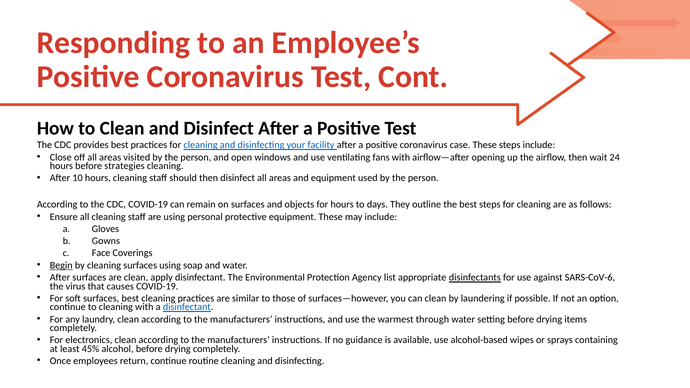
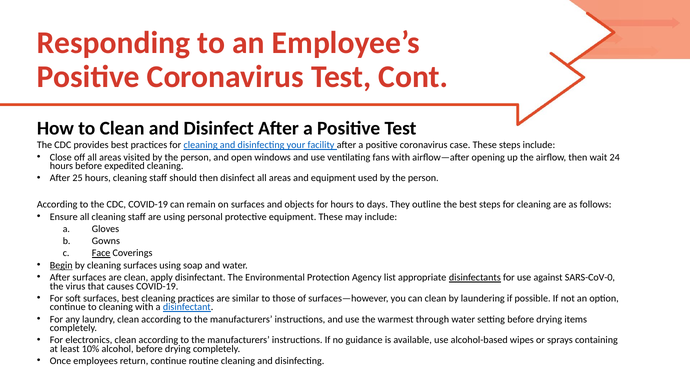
strategies: strategies -> expedited
10: 10 -> 25
Face underline: none -> present
SARS-CoV-6: SARS-CoV-6 -> SARS-CoV-0
45%: 45% -> 10%
